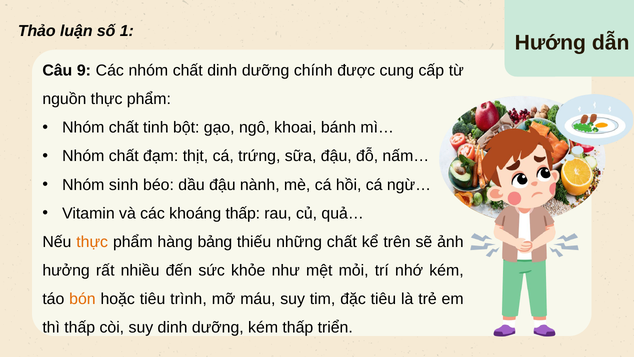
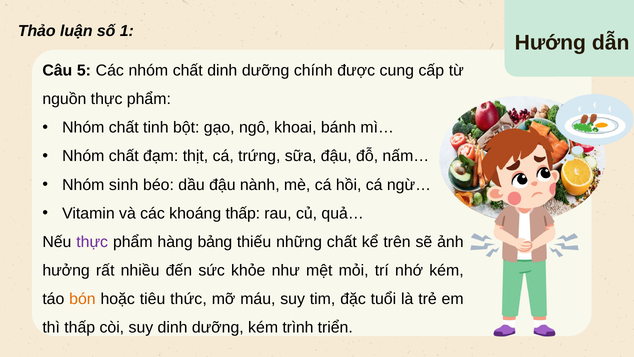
9: 9 -> 5
thực at (92, 242) colour: orange -> purple
trình: trình -> thức
đặc tiêu: tiêu -> tuổi
kém thấp: thấp -> trình
